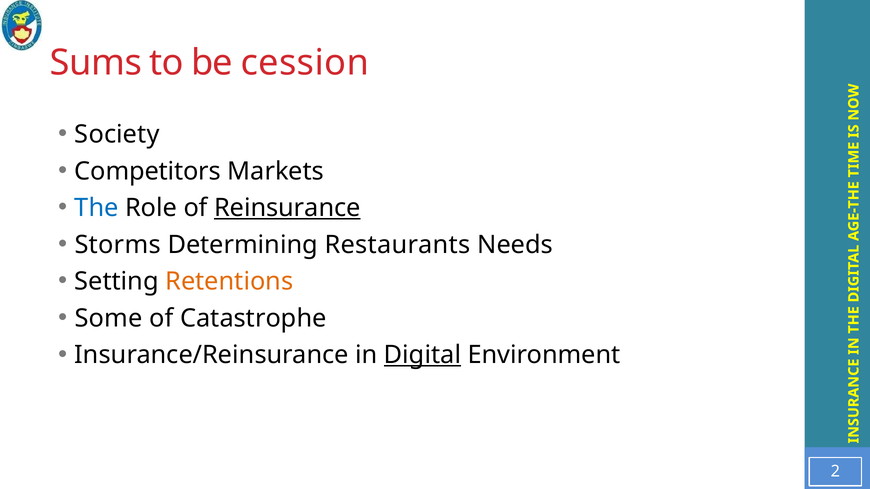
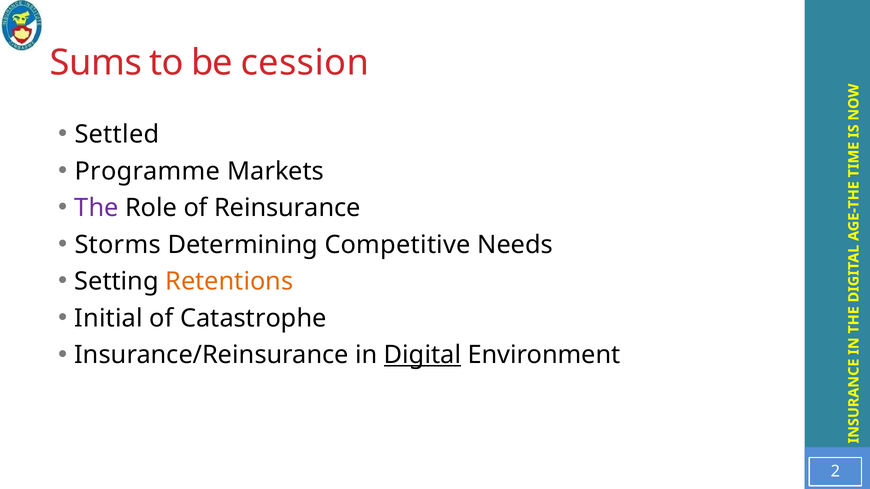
Society: Society -> Settled
Competitors: Competitors -> Programme
The colour: blue -> purple
Reinsurance underline: present -> none
Restaurants: Restaurants -> Competitive
Some: Some -> Initial
